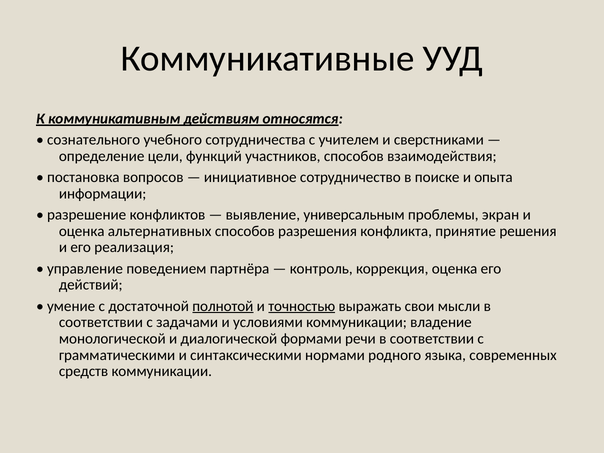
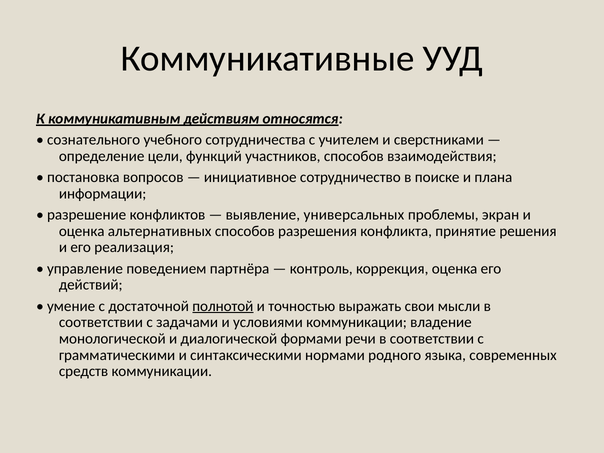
опыта: опыта -> плана
универсальным: универсальным -> универсальных
точностью underline: present -> none
